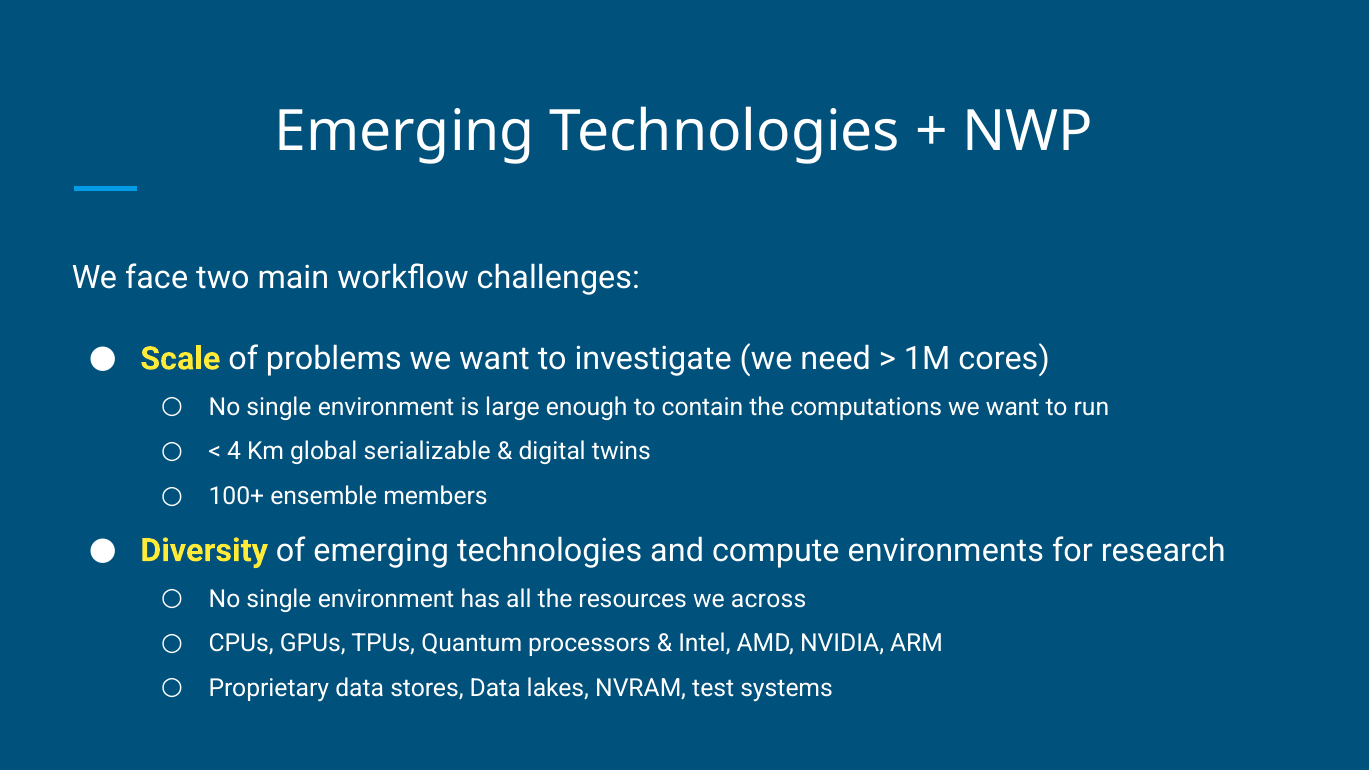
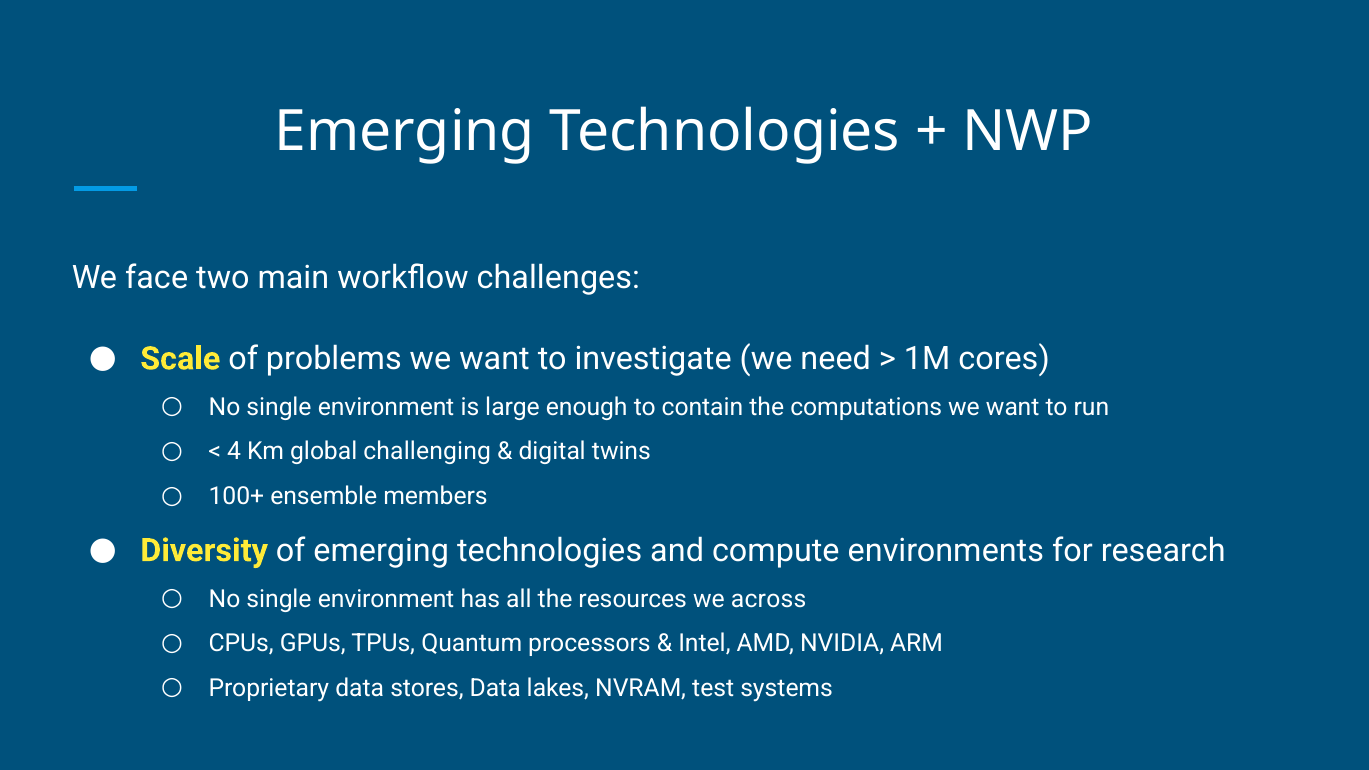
serializable: serializable -> challenging
